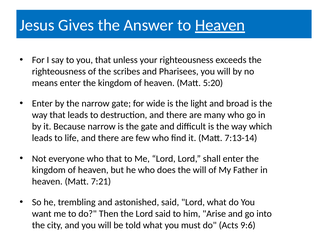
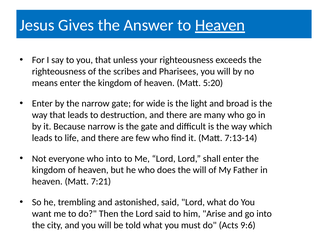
who that: that -> into
